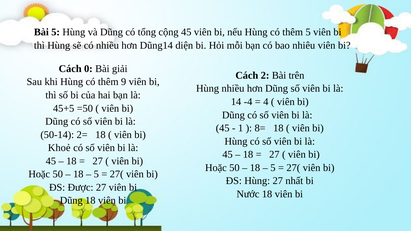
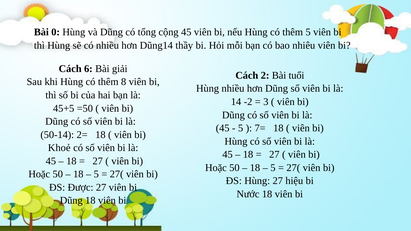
Bài 5: 5 -> 0
diện: diện -> thầy
0: 0 -> 6
trên: trên -> tuổi
9: 9 -> 8
-4: -4 -> -2
4: 4 -> 3
1 at (241, 128): 1 -> 5
8=: 8= -> 7=
nhất: nhất -> hiệu
